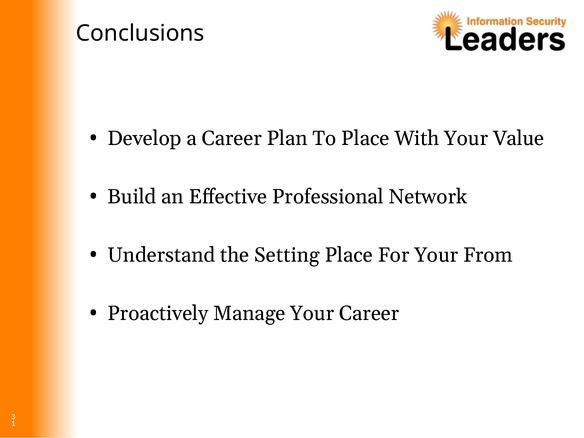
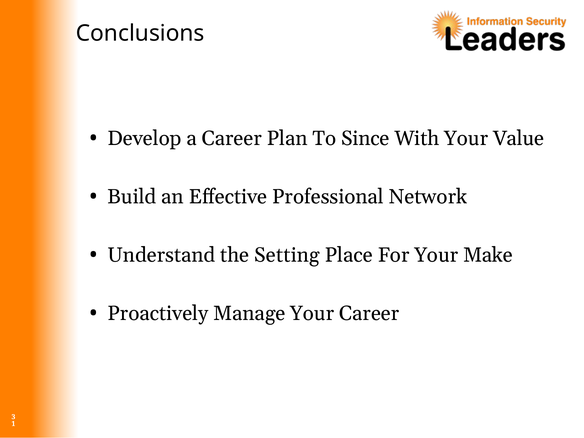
To Place: Place -> Since
From: From -> Make
